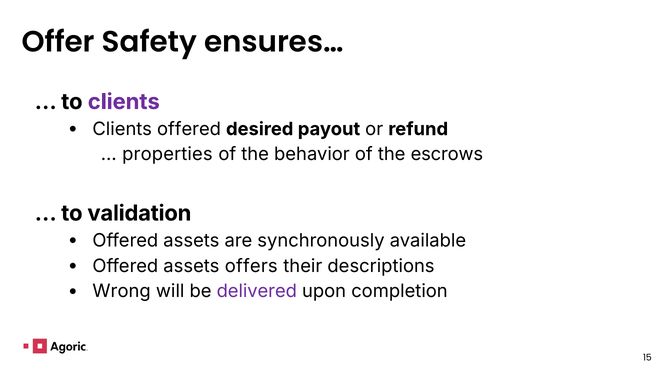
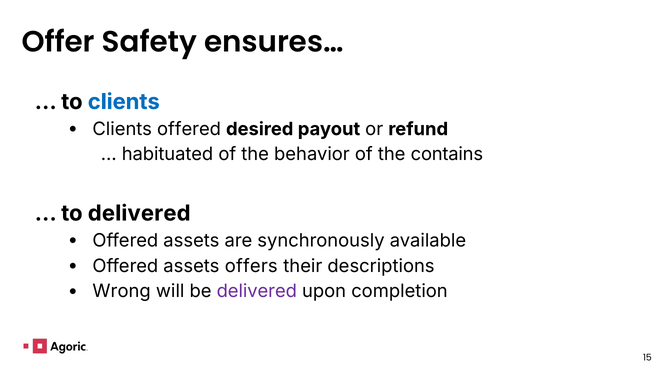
clients at (124, 102) colour: purple -> blue
properties: properties -> habituated
escrows: escrows -> contains
to validation: validation -> delivered
